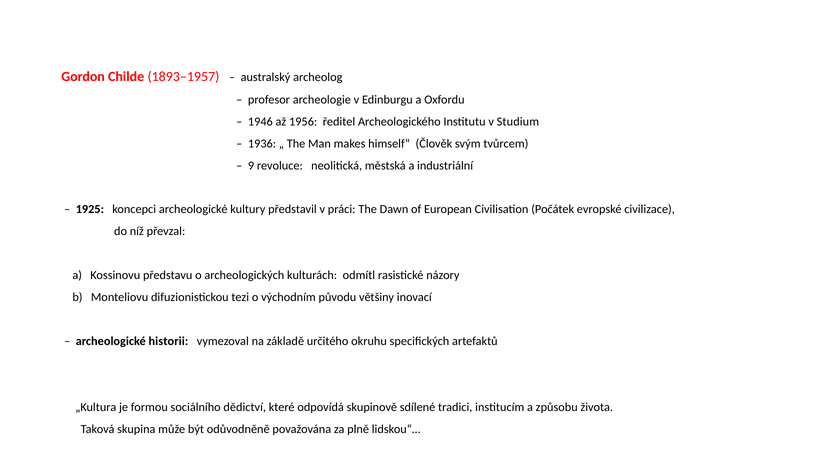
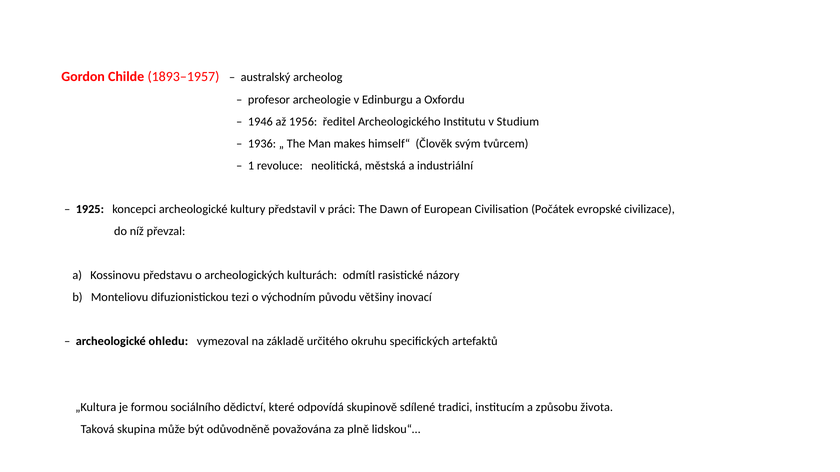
9: 9 -> 1
historii: historii -> ohledu
